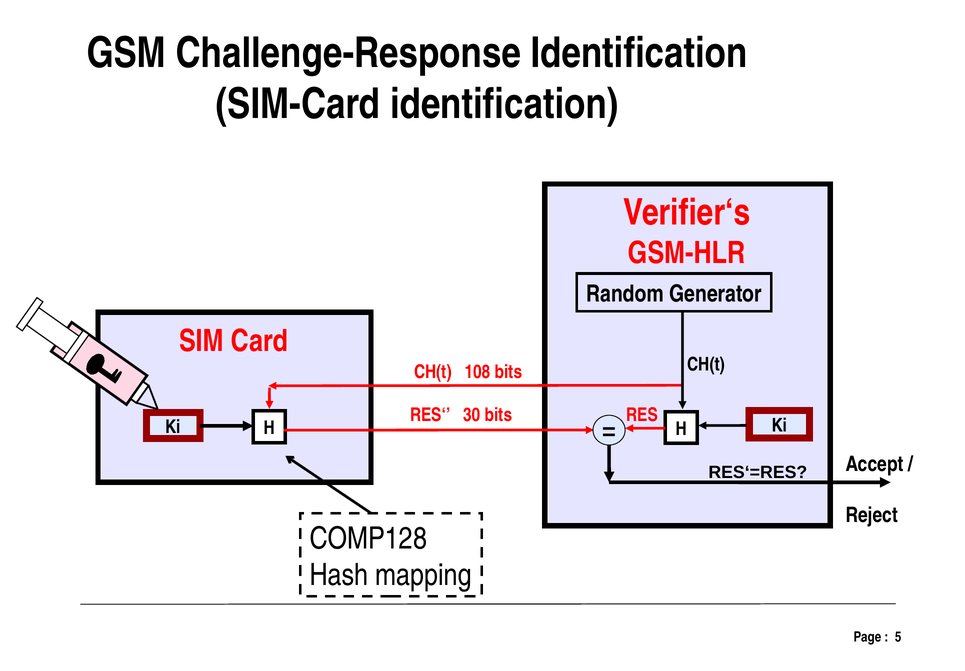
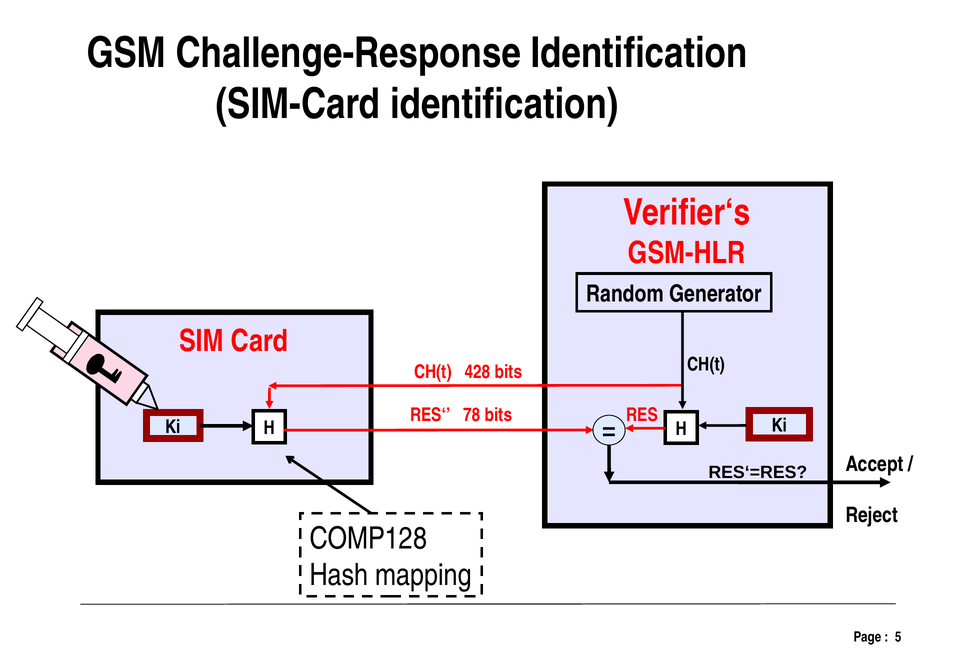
108: 108 -> 428
30: 30 -> 78
